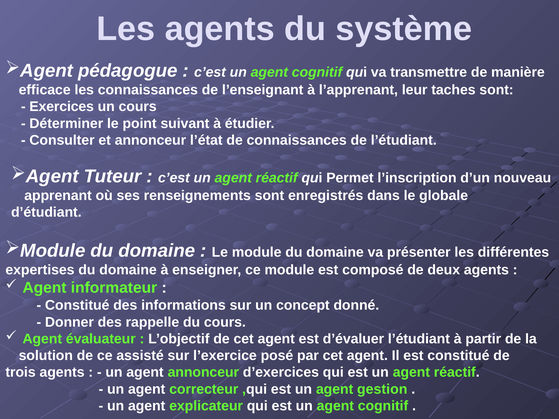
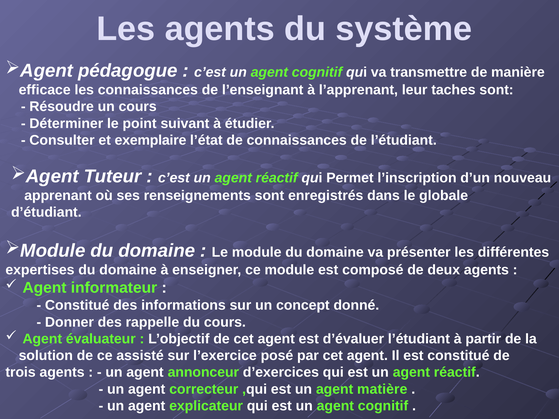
Exercices: Exercices -> Résoudre
et annonceur: annonceur -> exemplaire
gestion: gestion -> matière
